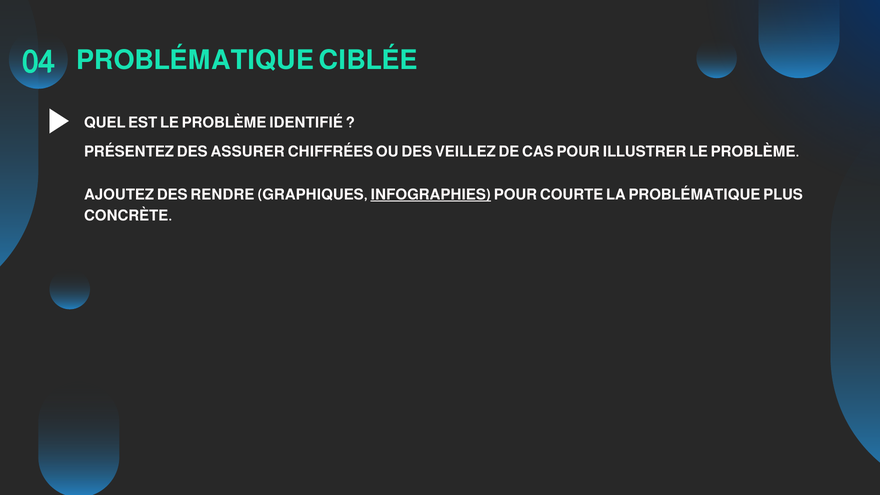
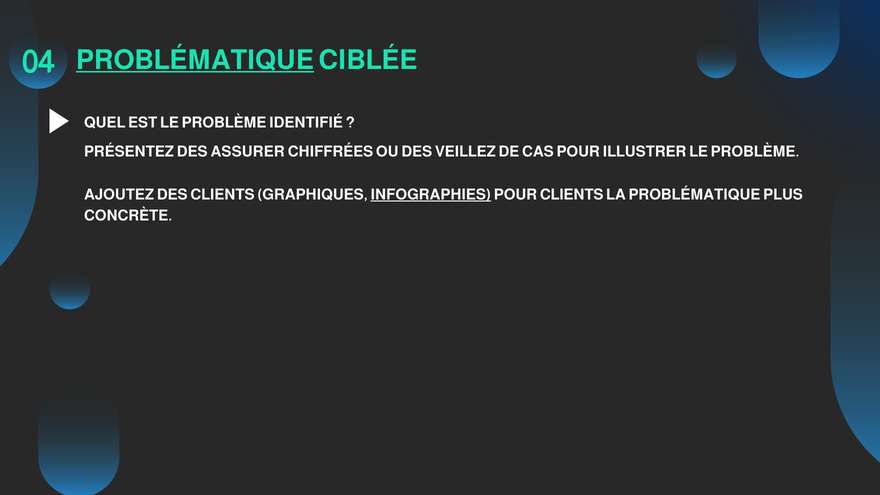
PROBLÉMATIQUE at (195, 60) underline: none -> present
DES RENDRE: RENDRE -> CLIENTS
POUR COURTE: COURTE -> CLIENTS
